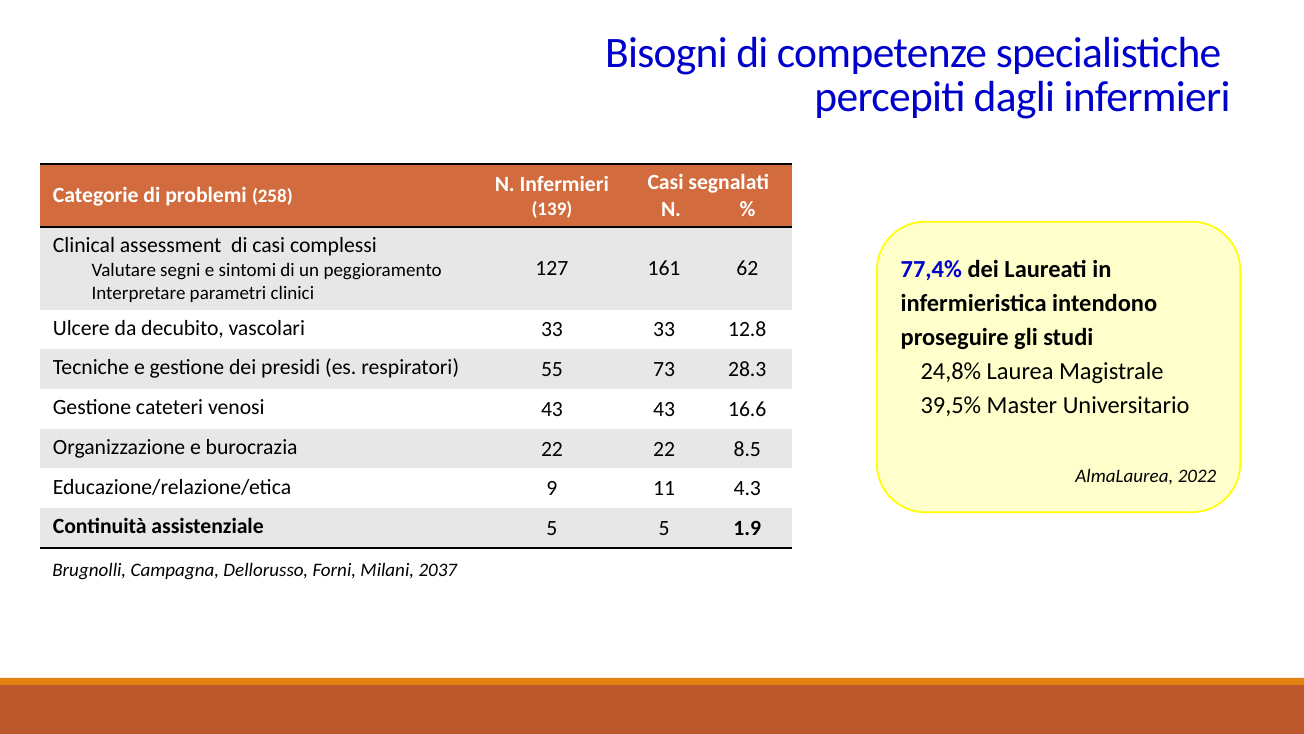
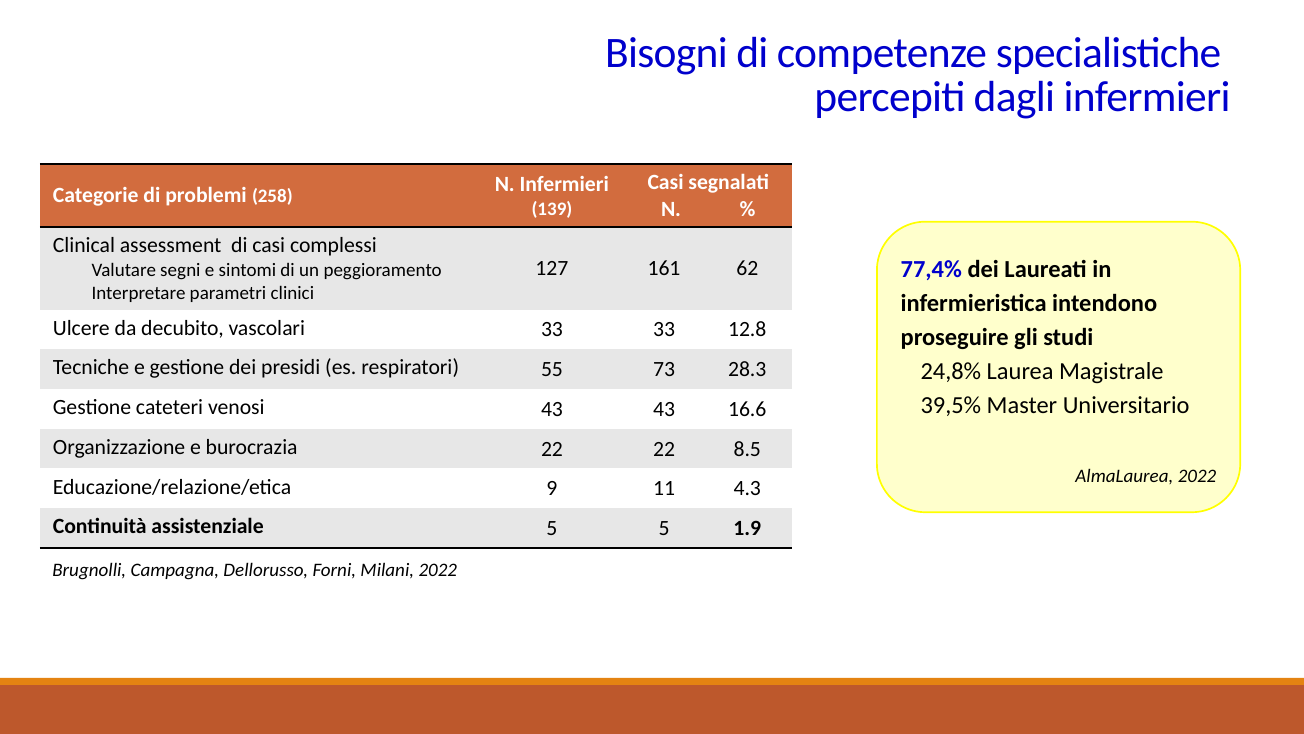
Milani 2037: 2037 -> 2022
